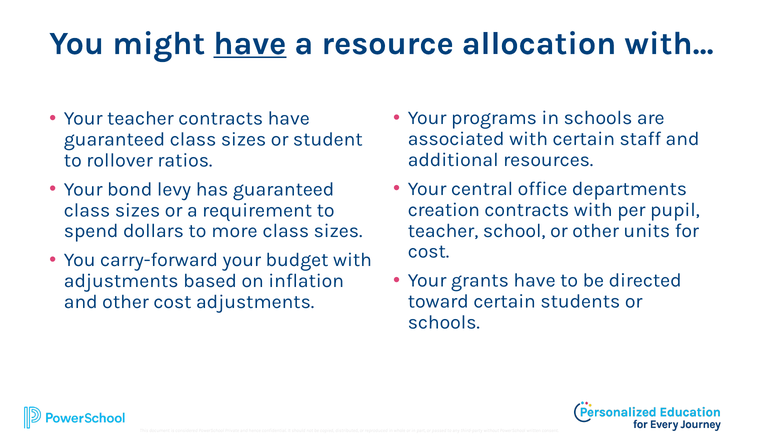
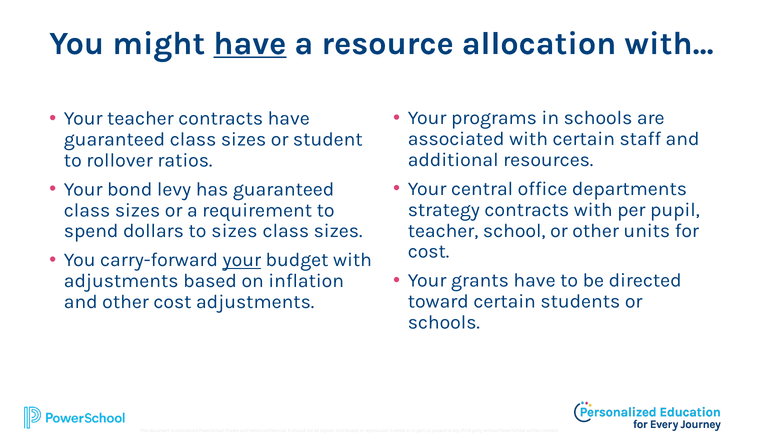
creation: creation -> strategy
to more: more -> sizes
your at (242, 260) underline: none -> present
